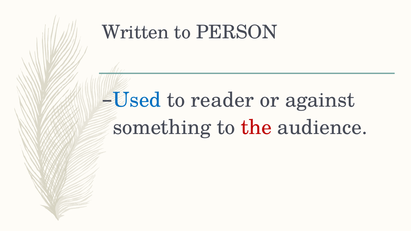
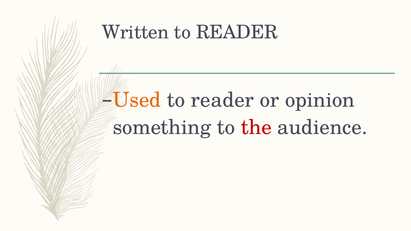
PERSON at (237, 32): PERSON -> READER
Used colour: blue -> orange
against: against -> opinion
